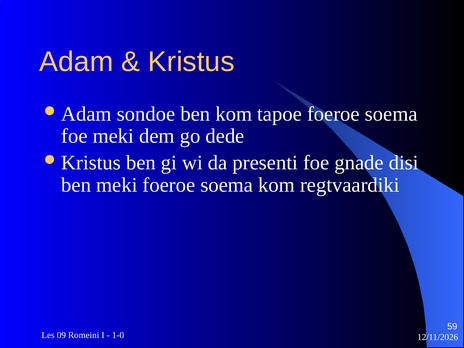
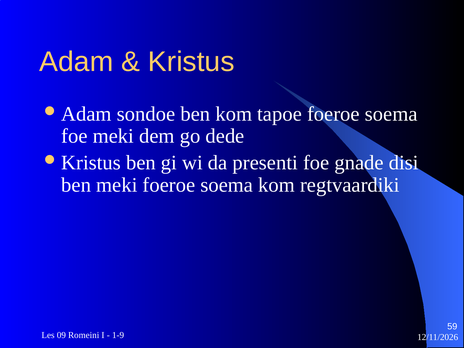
1-0: 1-0 -> 1-9
